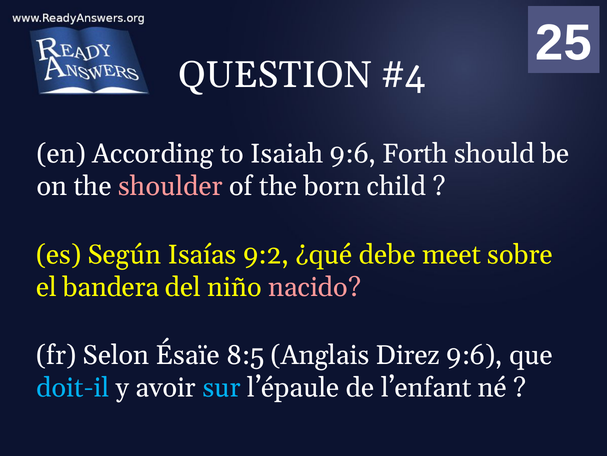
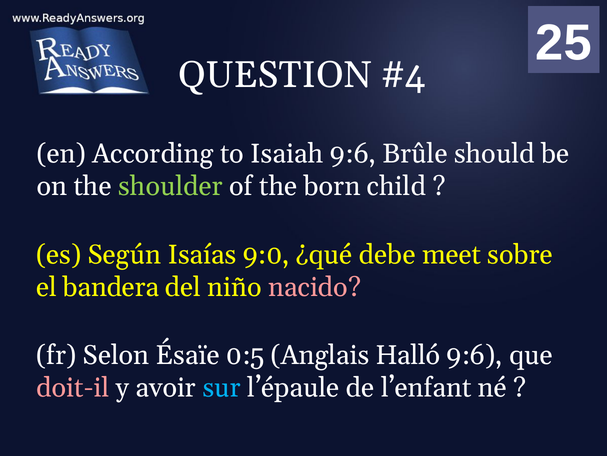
Forth: Forth -> Brûle
shoulder colour: pink -> light green
9:2: 9:2 -> 9:0
8:5: 8:5 -> 0:5
Direz: Direz -> Halló
doit-il colour: light blue -> pink
